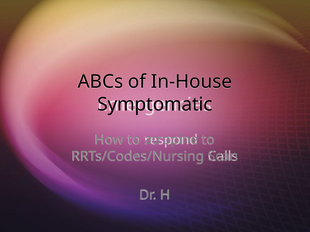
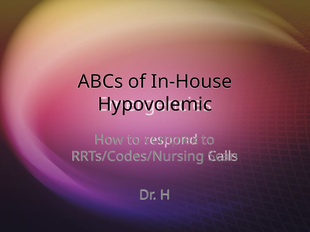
Symptomatic: Symptomatic -> Hypovolemic
atropine: atropine -> complex
